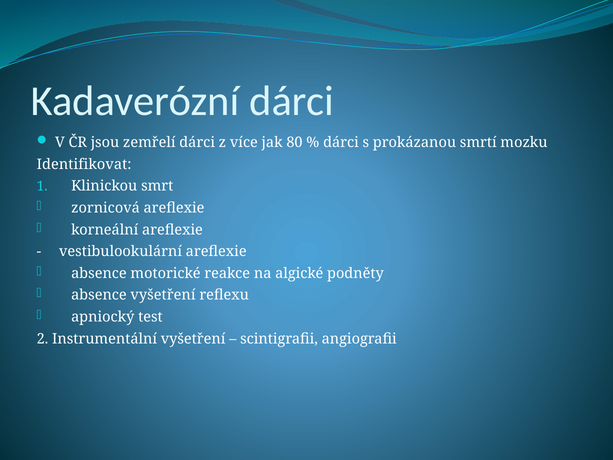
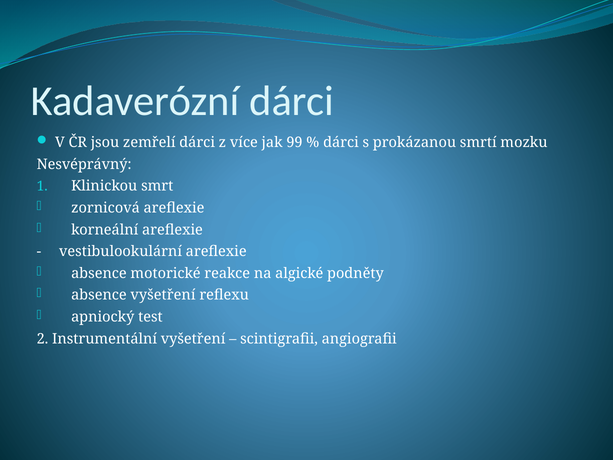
80: 80 -> 99
Identifikovat: Identifikovat -> Nesvéprávný
